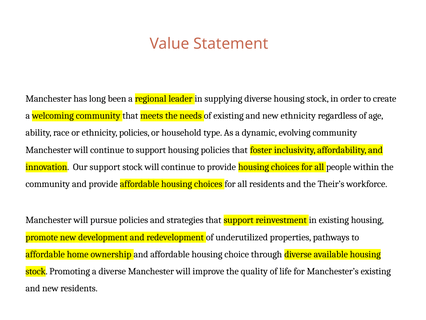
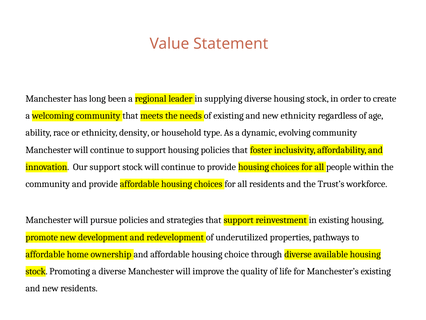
ethnicity policies: policies -> density
Their’s: Their’s -> Trust’s
